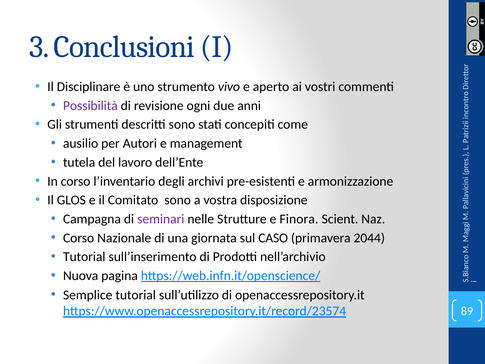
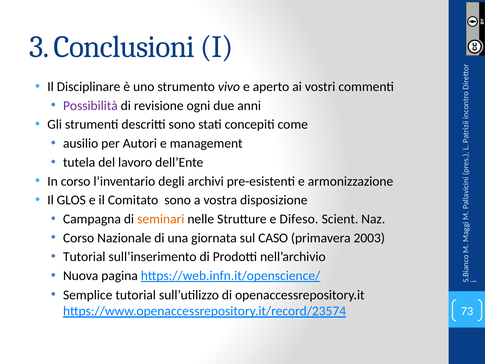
seminari colour: purple -> orange
Finora: Finora -> Difeso
2044: 2044 -> 2003
89: 89 -> 73
